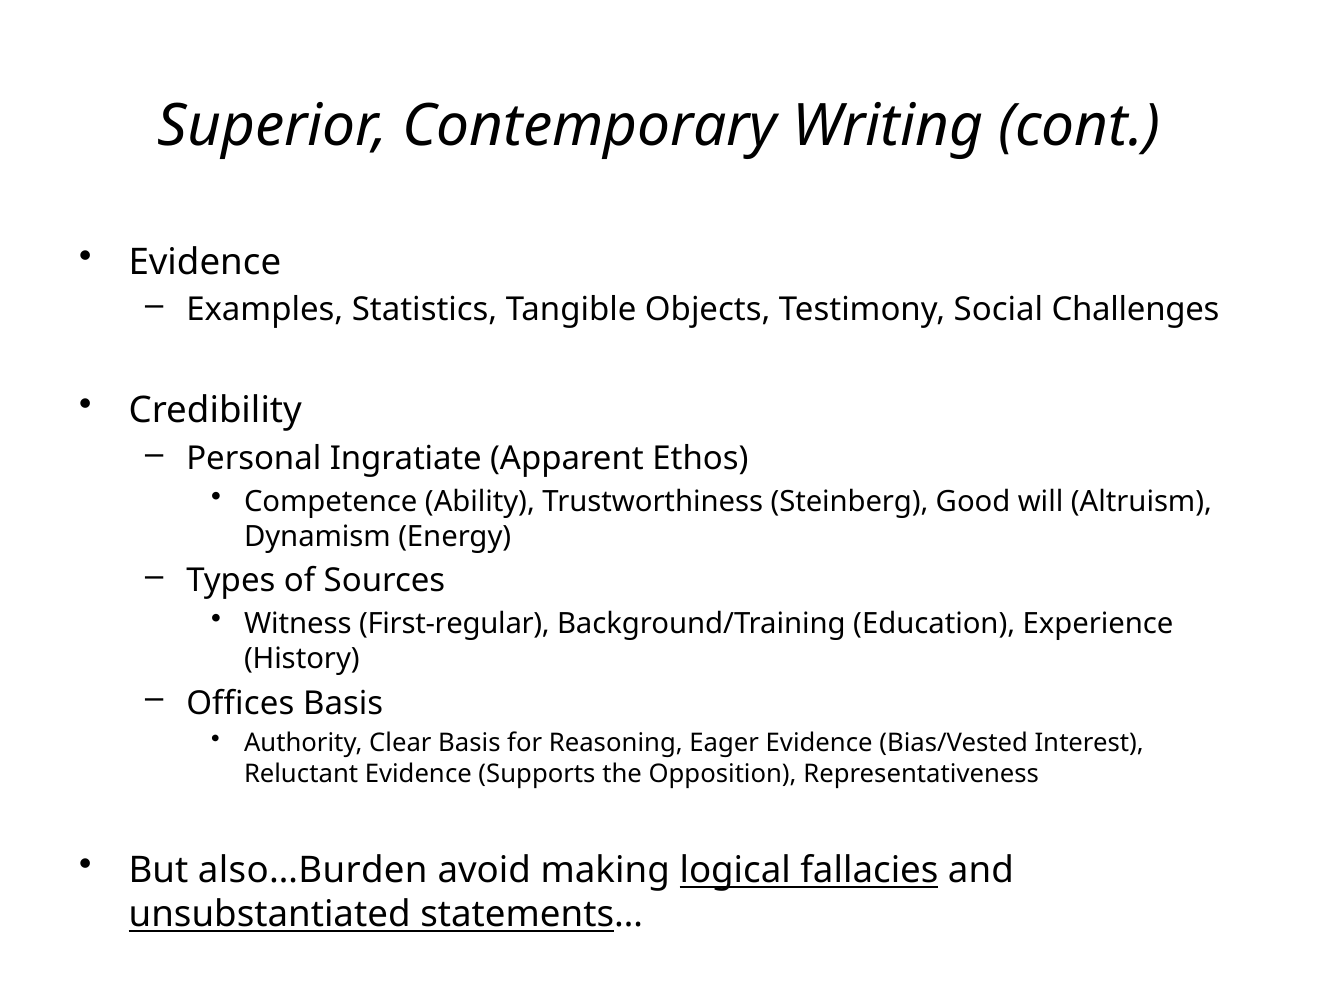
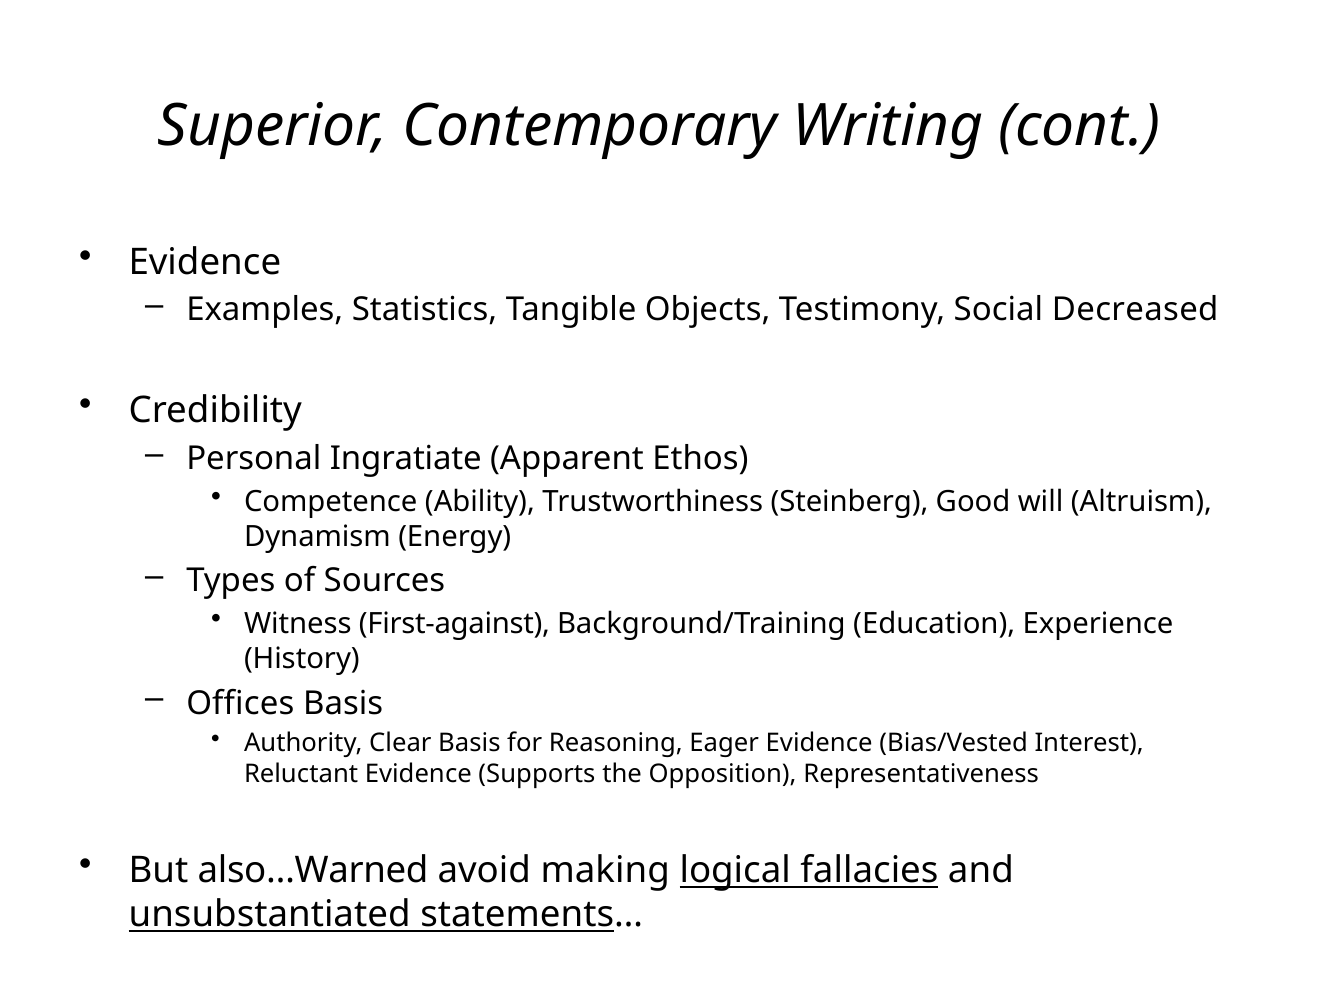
Challenges: Challenges -> Decreased
First-regular: First-regular -> First-against
also…Burden: also…Burden -> also…Warned
